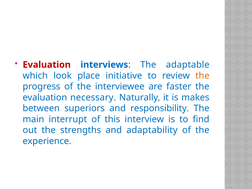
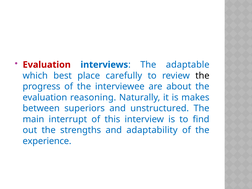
look: look -> best
initiative: initiative -> carefully
the at (202, 76) colour: orange -> black
faster: faster -> about
necessary: necessary -> reasoning
responsibility: responsibility -> unstructured
